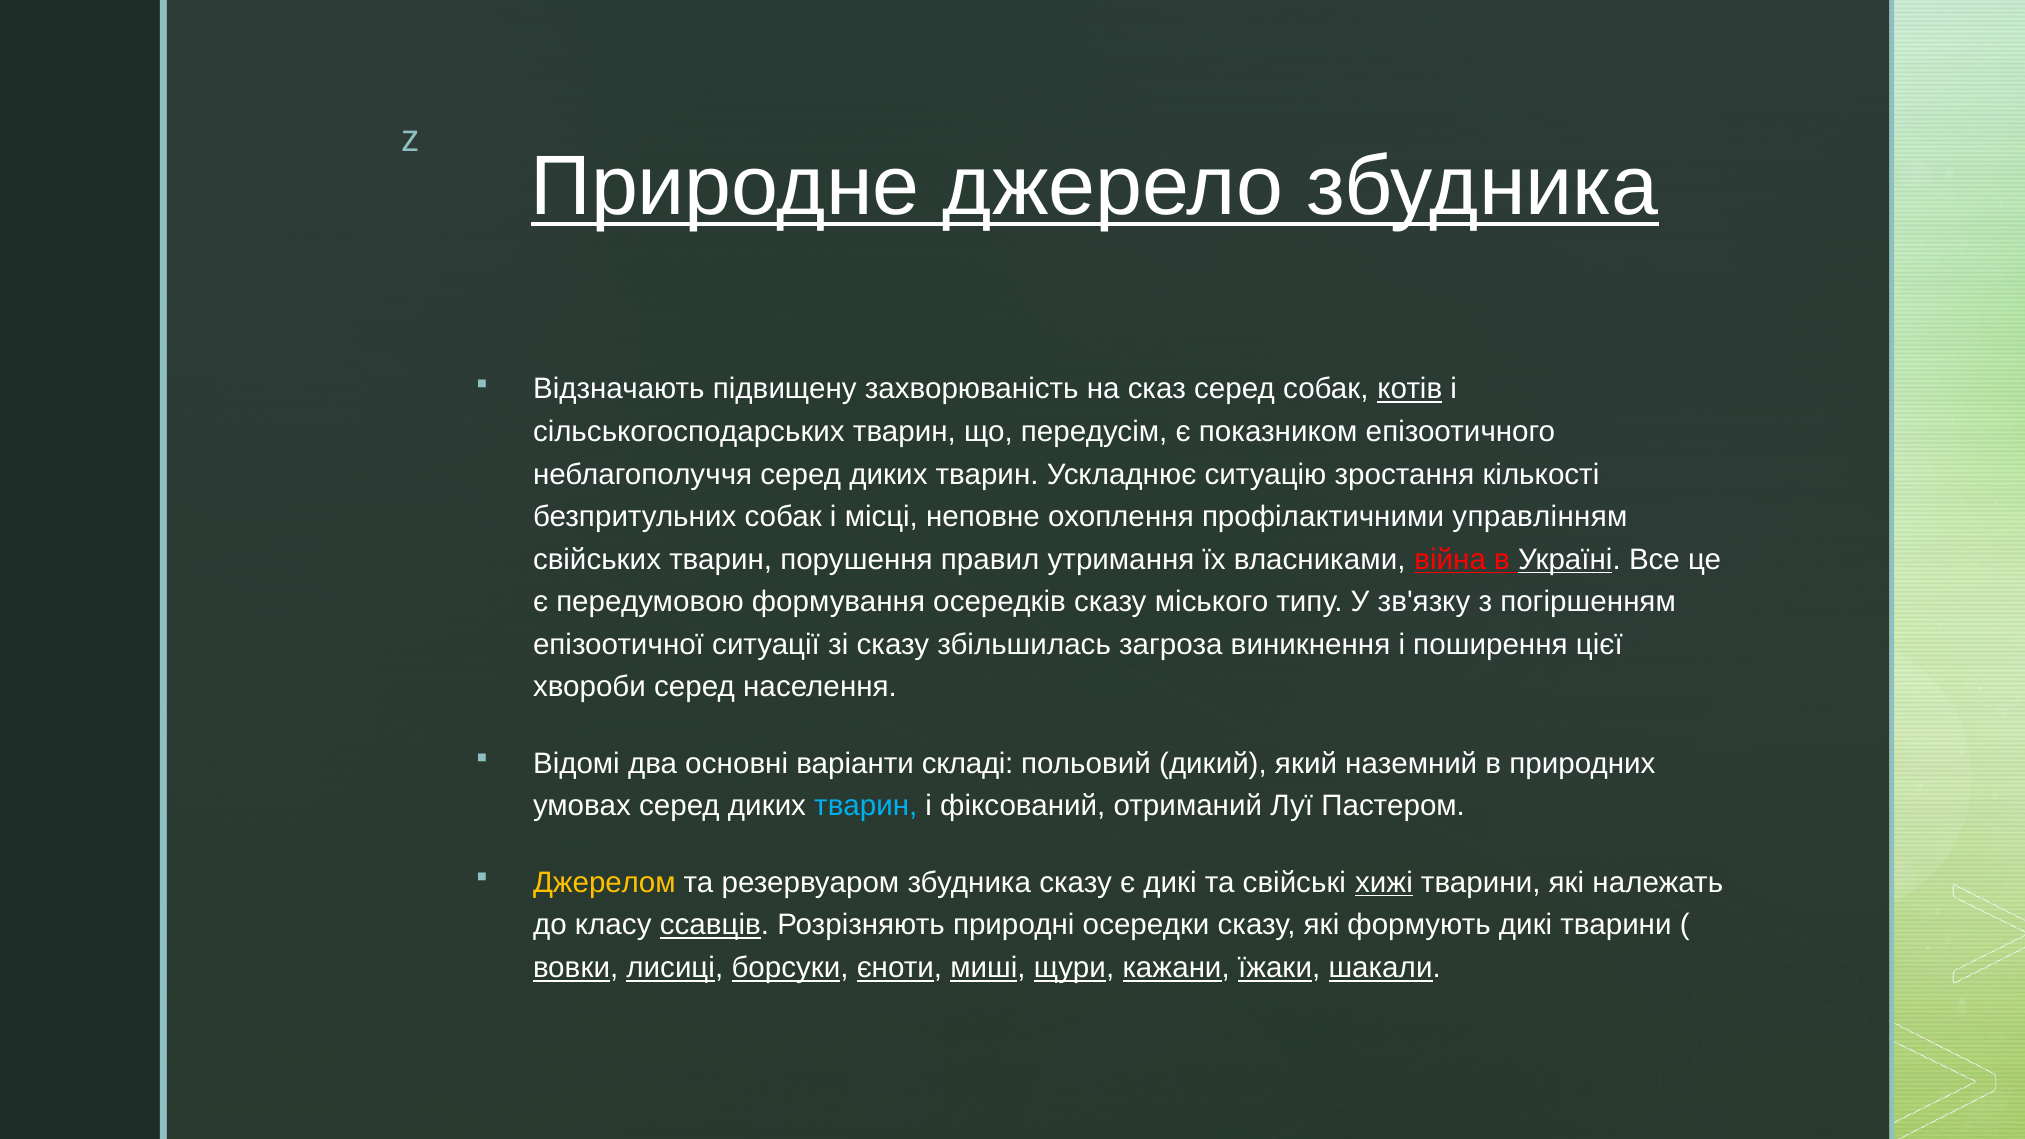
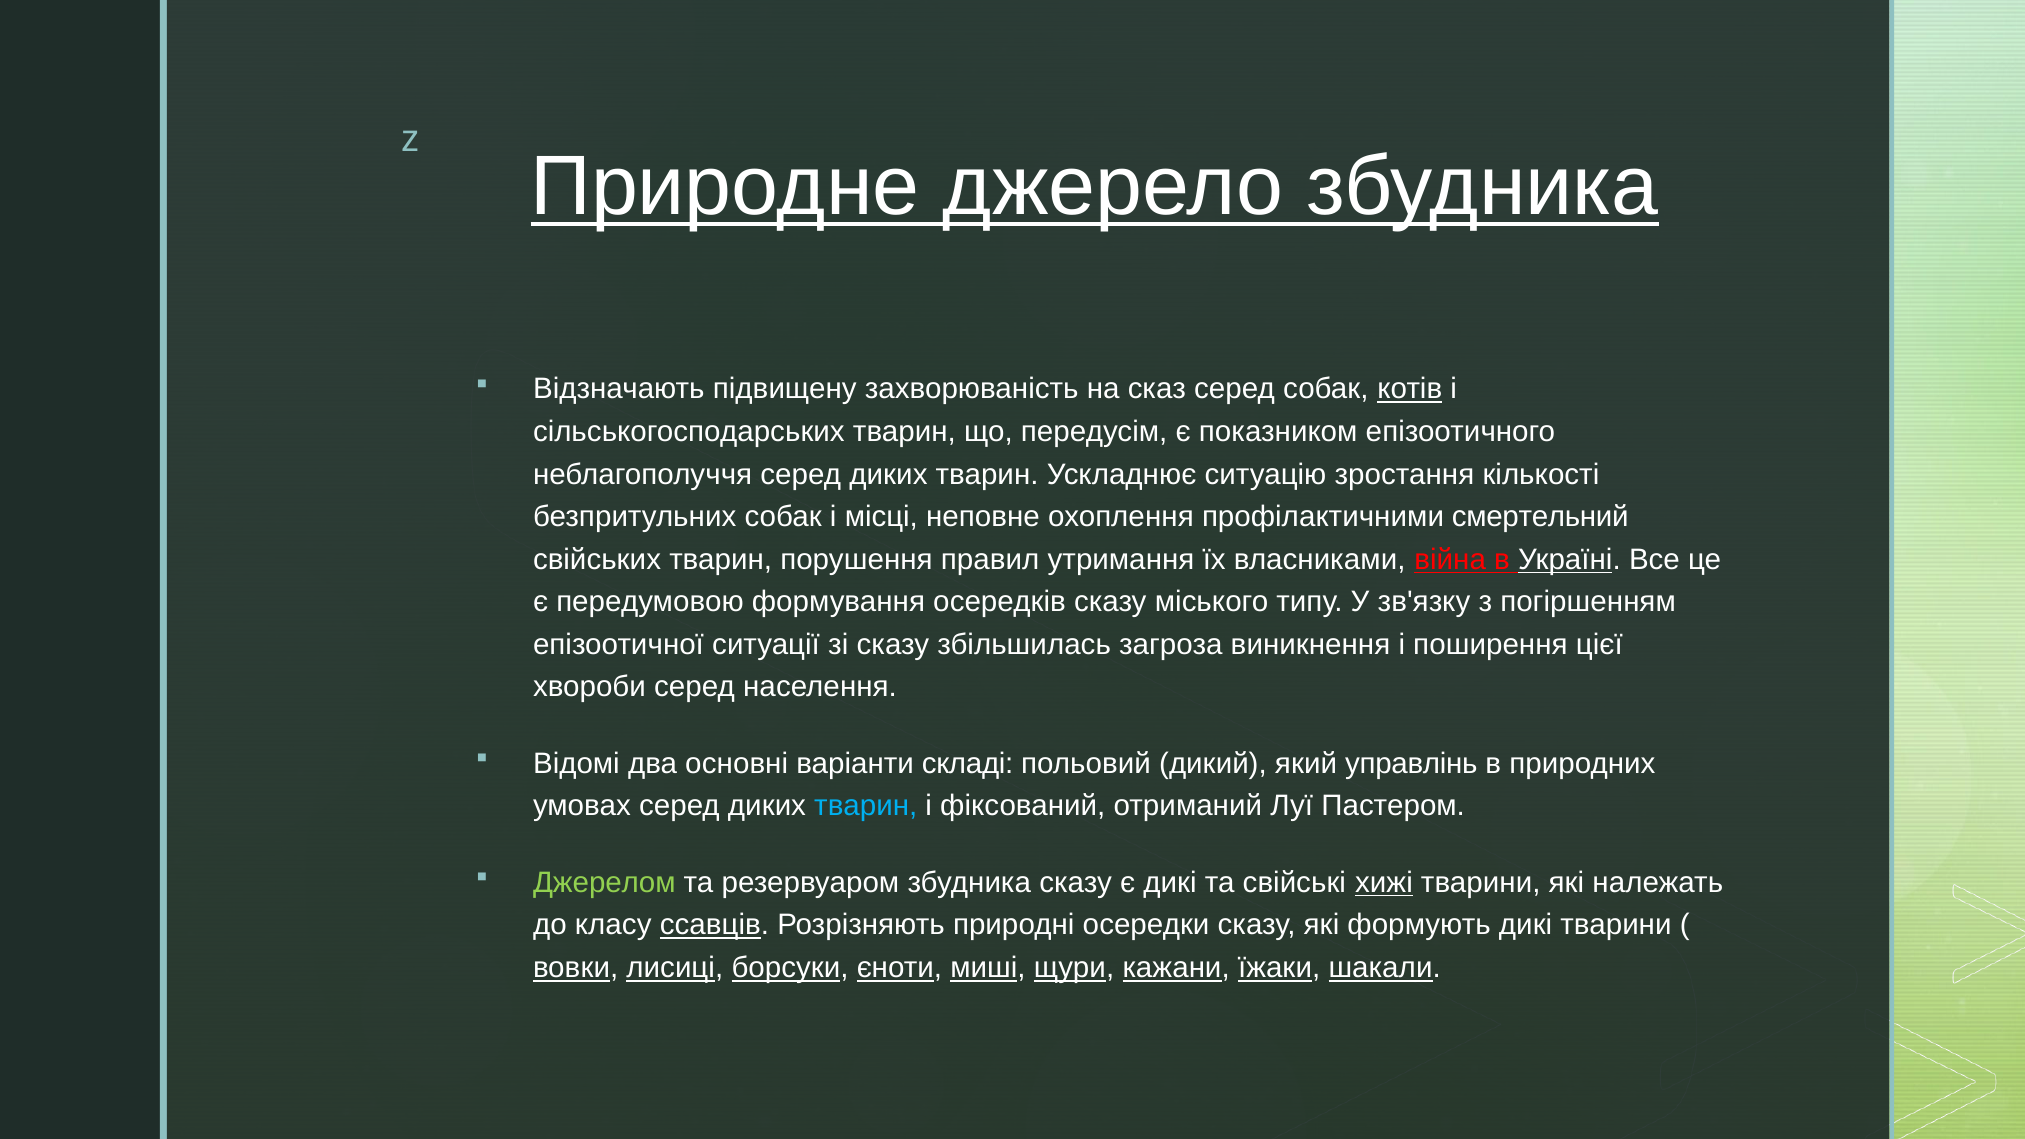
управлінням: управлінням -> смертельний
наземний: наземний -> управлінь
Джерелом colour: yellow -> light green
